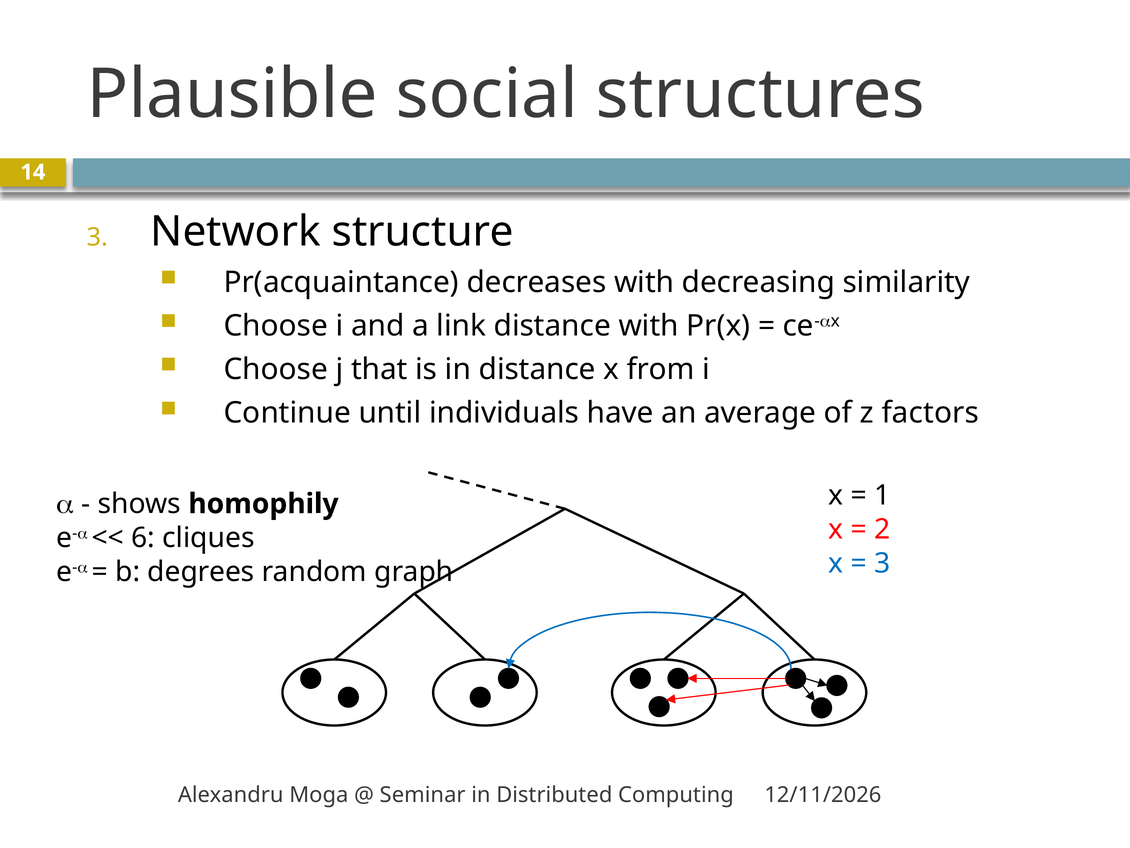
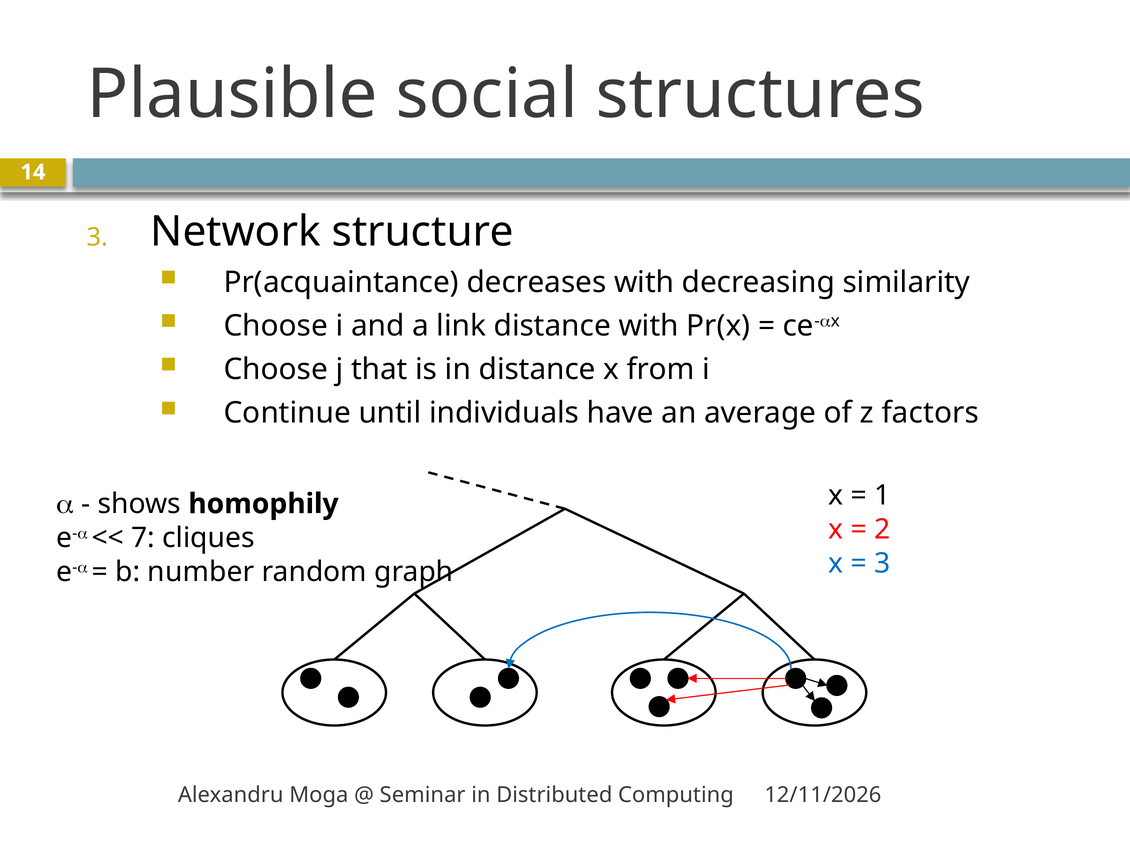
6: 6 -> 7
degrees: degrees -> number
